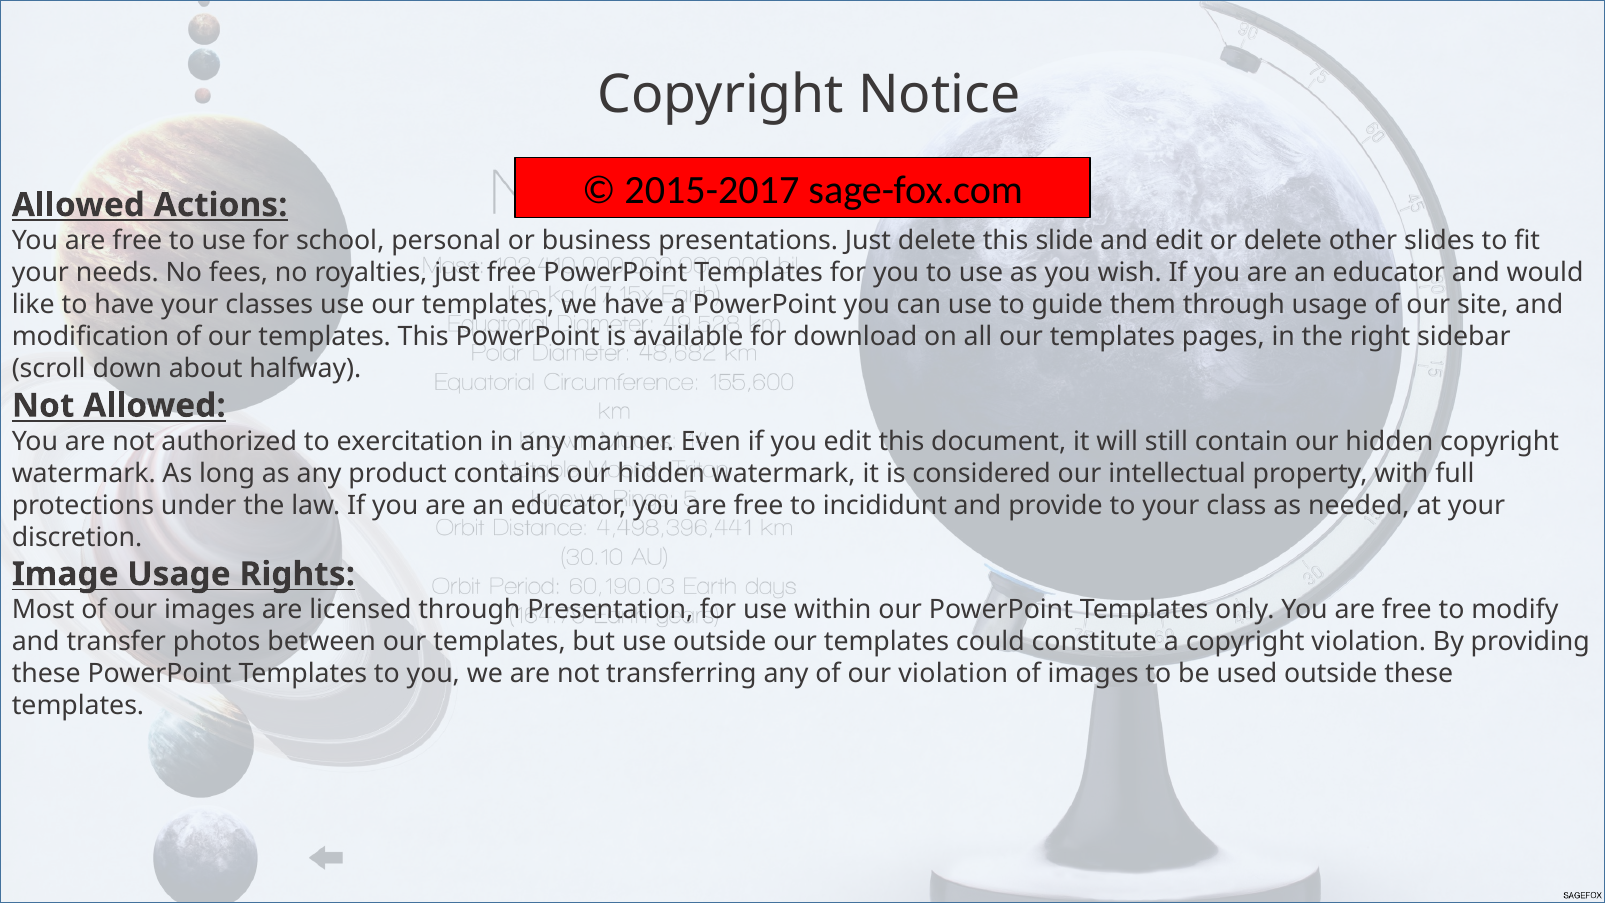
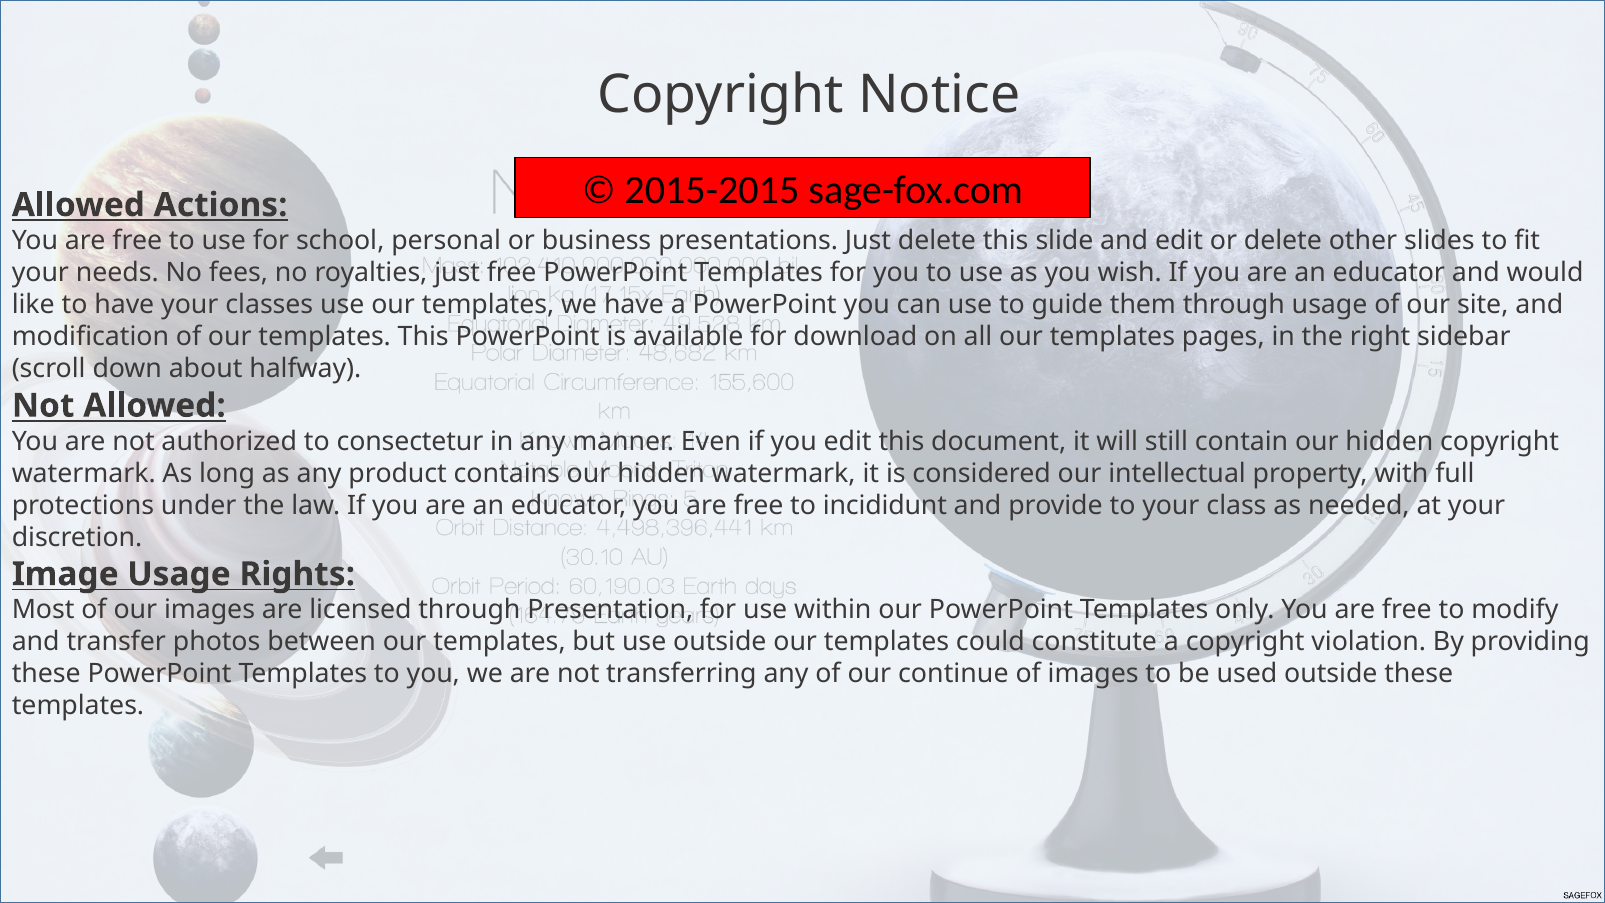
2015-2017: 2015-2017 -> 2015-2015
exercitation: exercitation -> consectetur
our violation: violation -> continue
